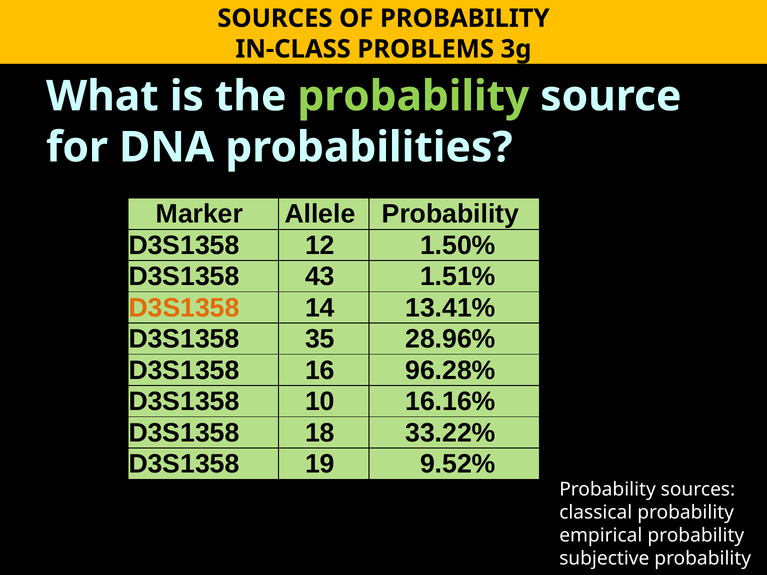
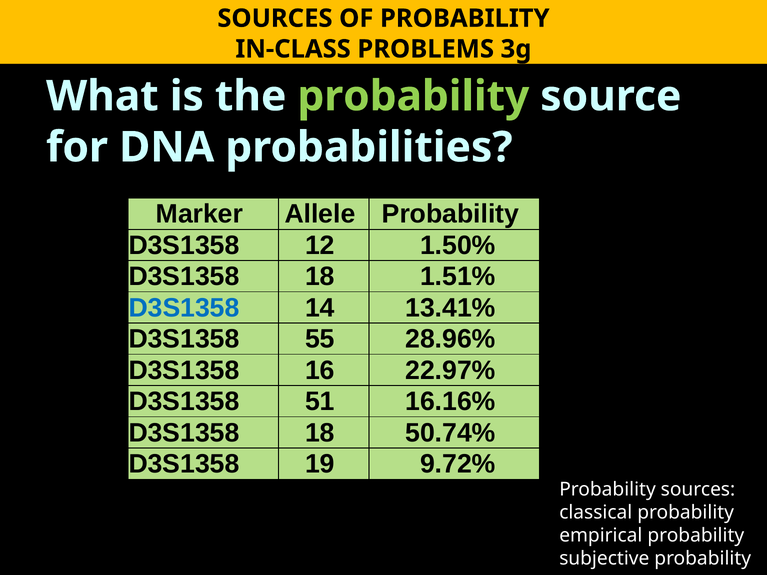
43 at (320, 277): 43 -> 18
D3S1358 at (184, 308) colour: orange -> blue
35: 35 -> 55
96.28%: 96.28% -> 22.97%
10: 10 -> 51
33.22%: 33.22% -> 50.74%
9.52%: 9.52% -> 9.72%
